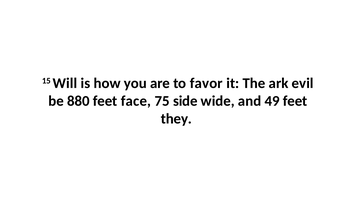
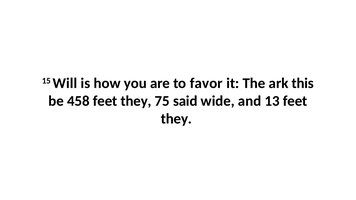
evil: evil -> this
880: 880 -> 458
face at (136, 101): face -> they
side: side -> said
49: 49 -> 13
